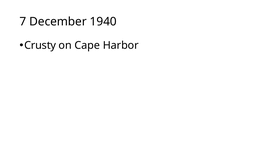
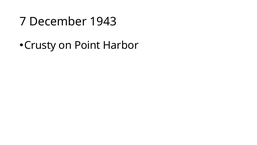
1940: 1940 -> 1943
Cape: Cape -> Point
